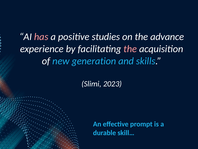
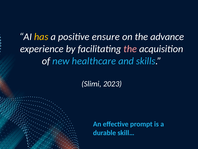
has colour: pink -> yellow
studies: studies -> ensure
generation: generation -> healthcare
